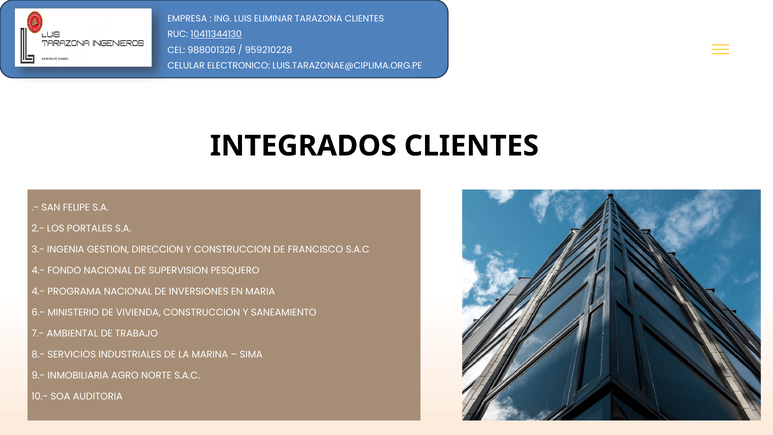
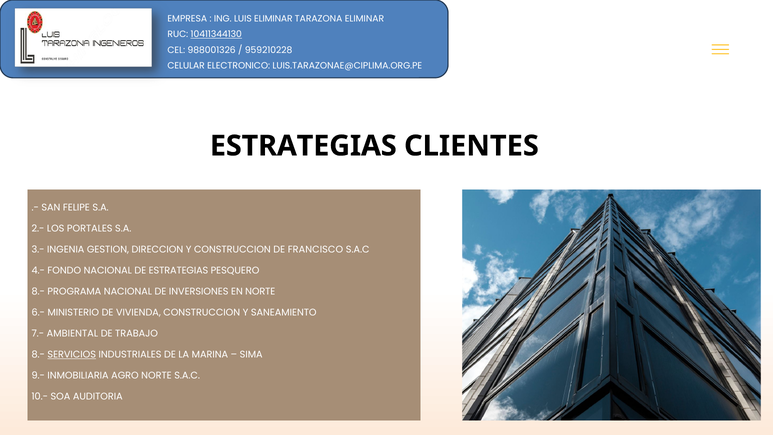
TARAZONA CLIENTES: CLIENTES -> ELIMINAR
INTEGRADOS at (303, 146): INTEGRADOS -> ESTRATEGIAS
DE SUPERVISION: SUPERVISION -> ESTRATEGIAS
4.- at (38, 291): 4.- -> 8.-
EN MARIA: MARIA -> NORTE
SERVICIOS underline: none -> present
